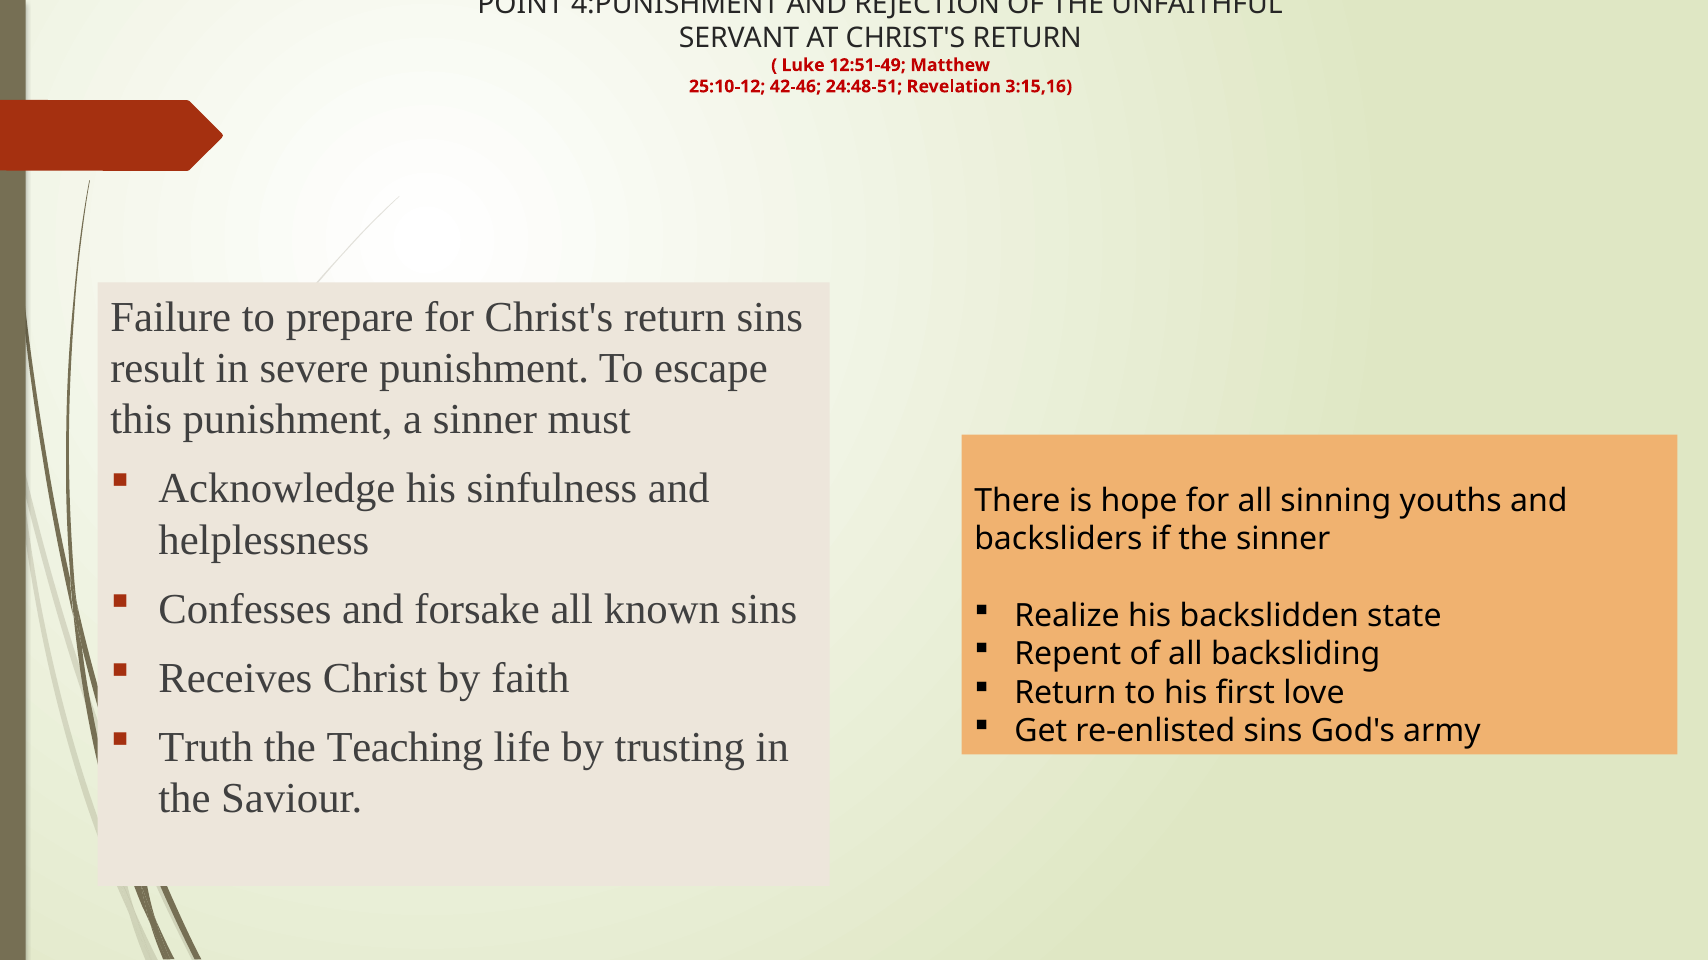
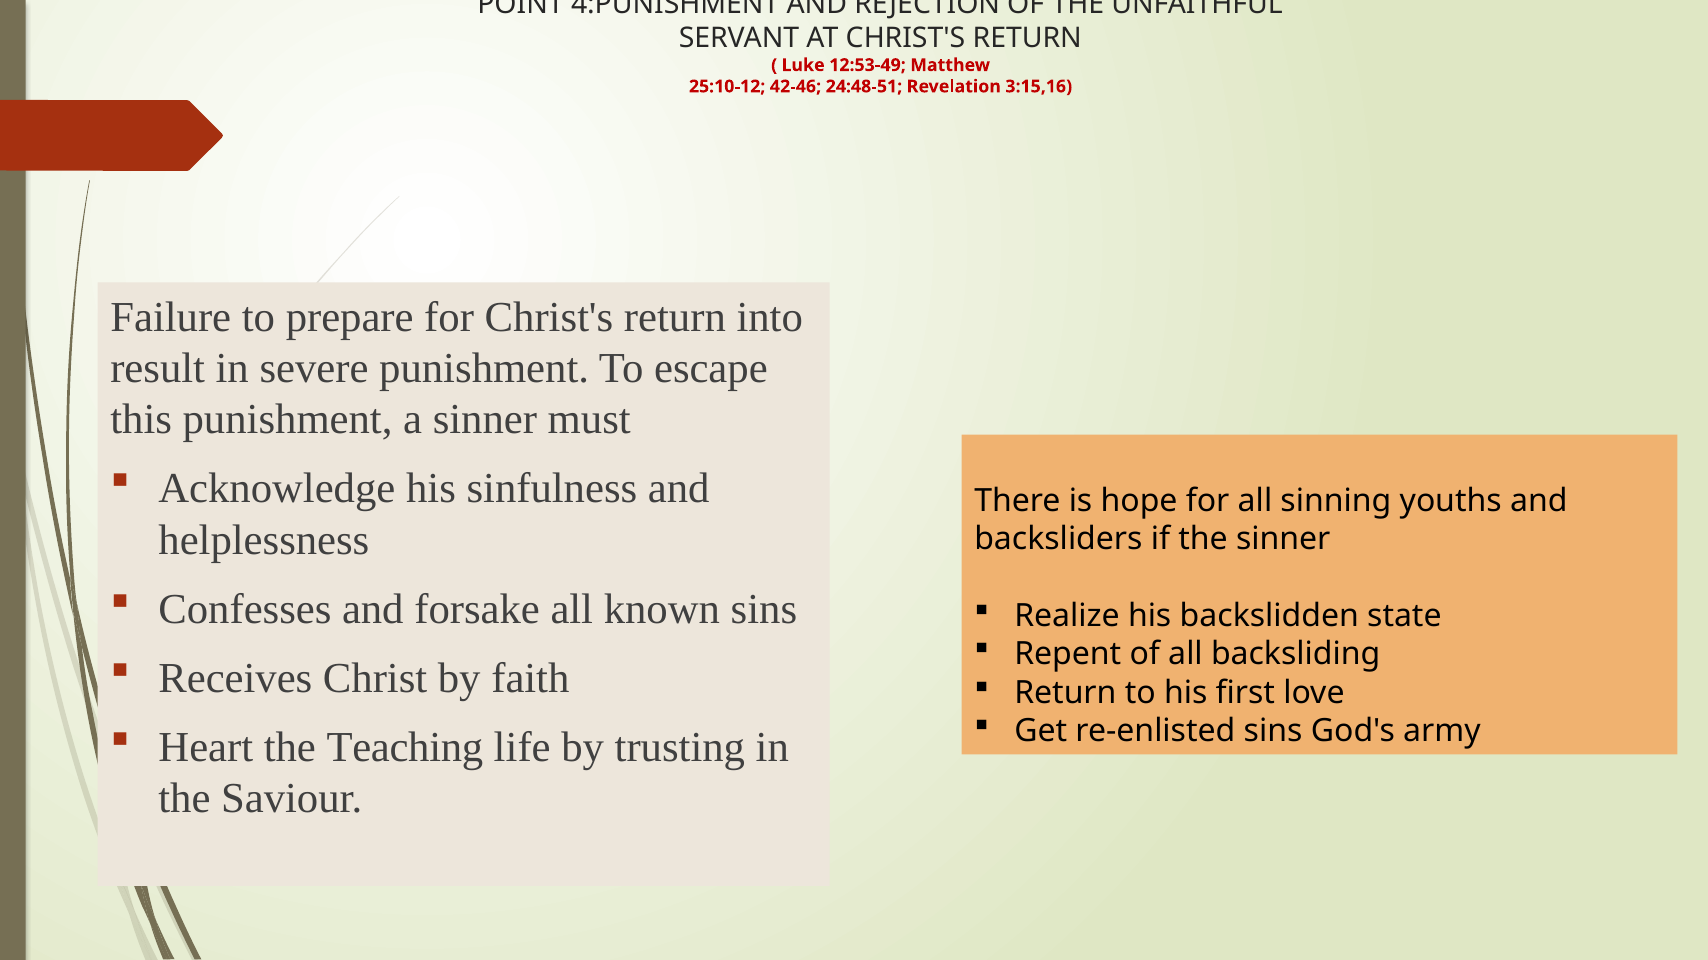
12:51-49: 12:51-49 -> 12:53-49
return sins: sins -> into
Truth: Truth -> Heart
